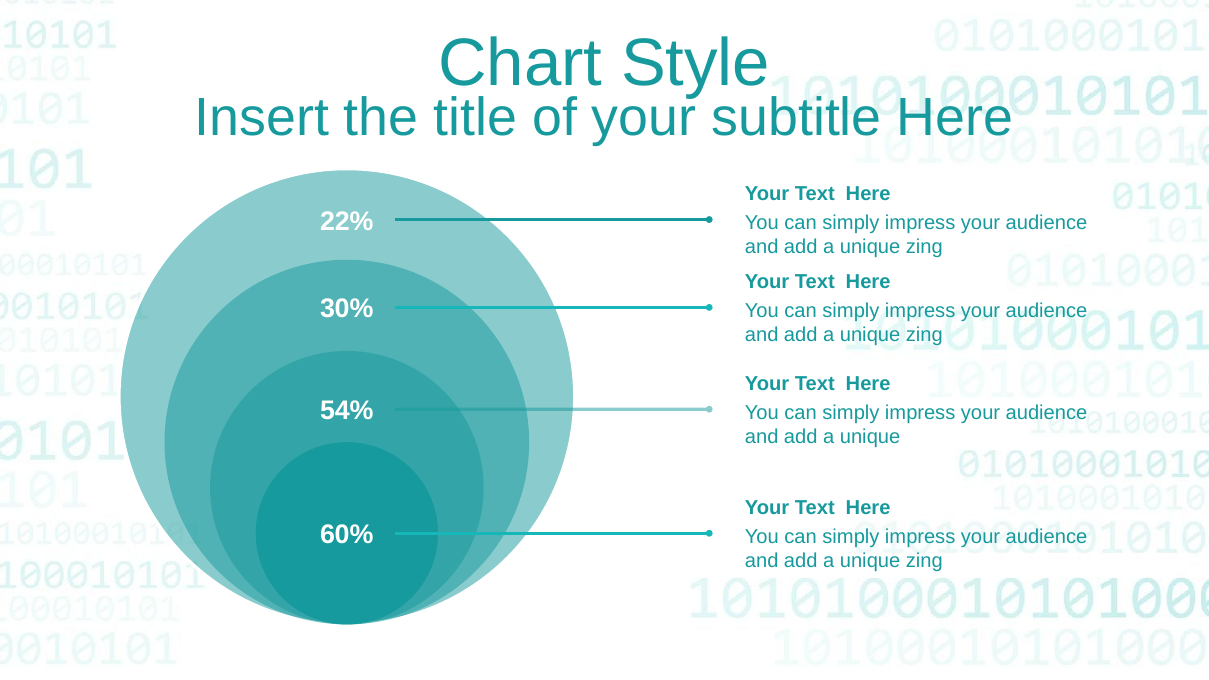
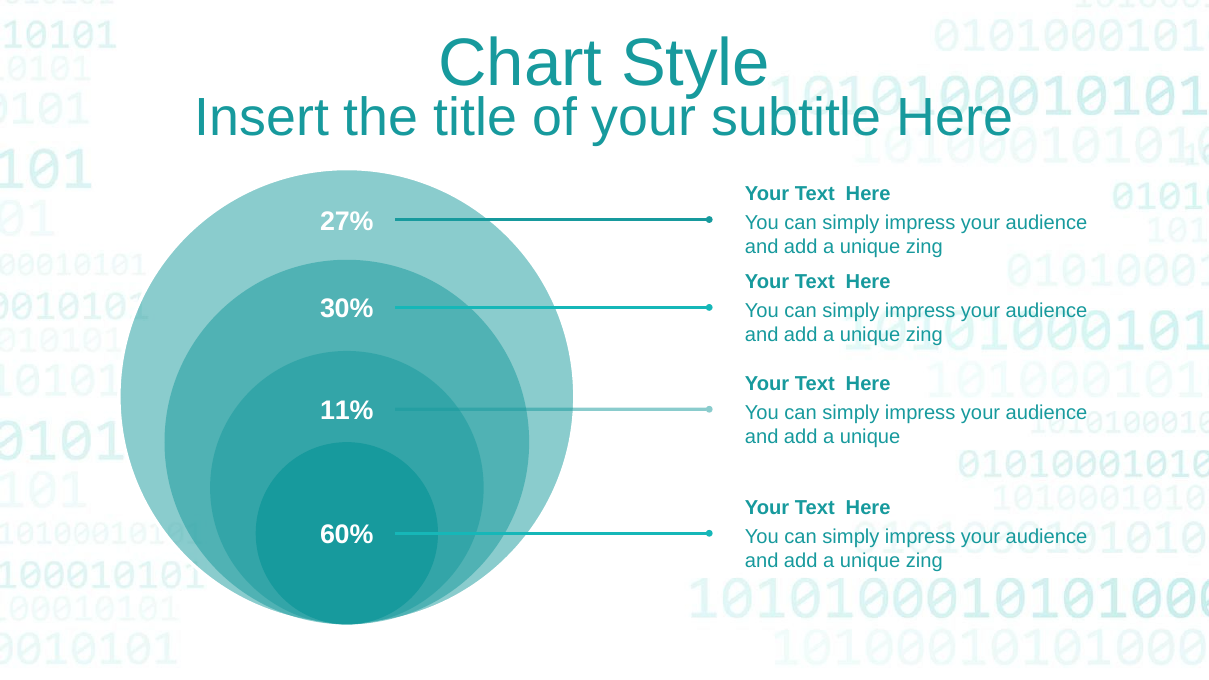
22%: 22% -> 27%
54%: 54% -> 11%
